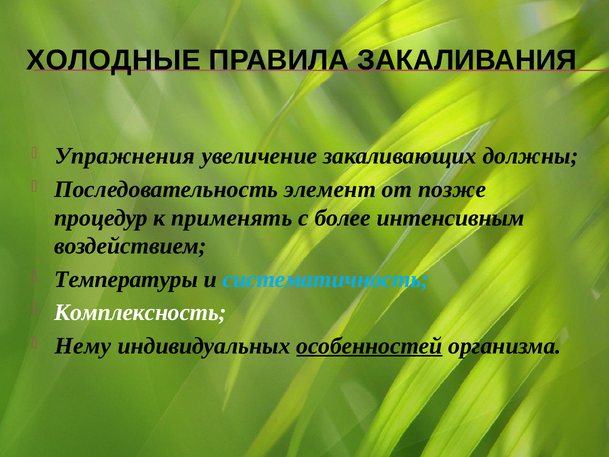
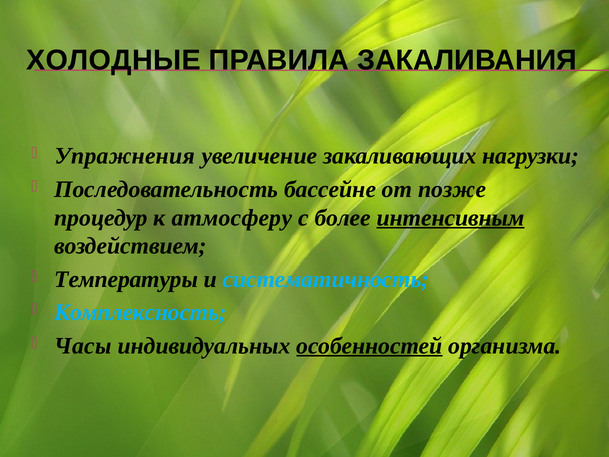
должны: должны -> нагрузки
элемент: элемент -> бассейне
применять: применять -> атмосферу
интенсивным underline: none -> present
Комплексность colour: white -> light blue
Нему: Нему -> Часы
